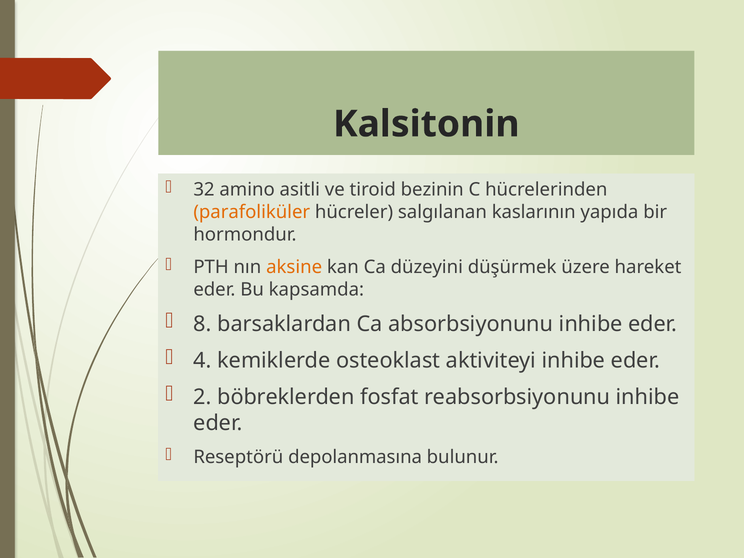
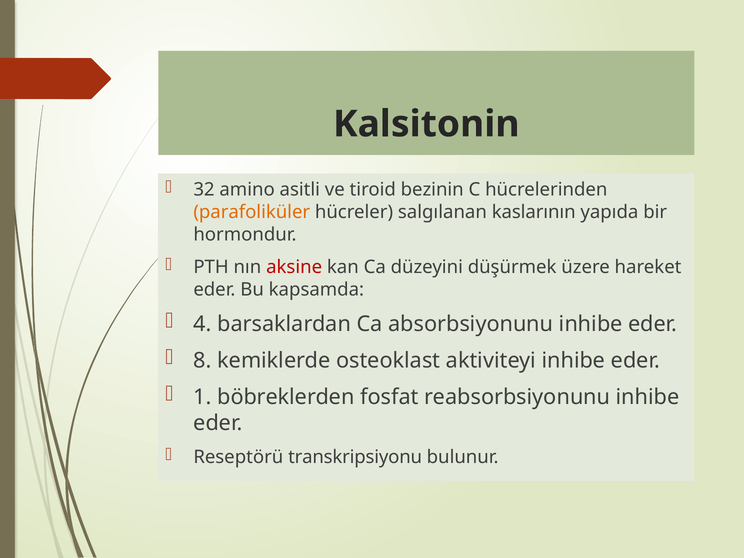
aksine colour: orange -> red
8: 8 -> 4
4: 4 -> 8
2: 2 -> 1
depolanmasına: depolanmasına -> transkripsiyonu
